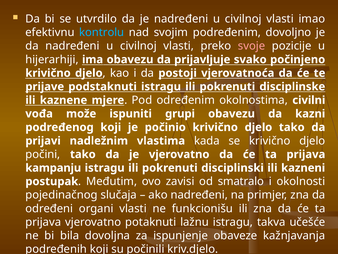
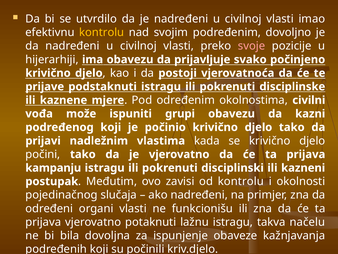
kontrolu at (102, 32) colour: light blue -> yellow
od smatralo: smatralo -> kontrolu
učešće: učešće -> načelu
